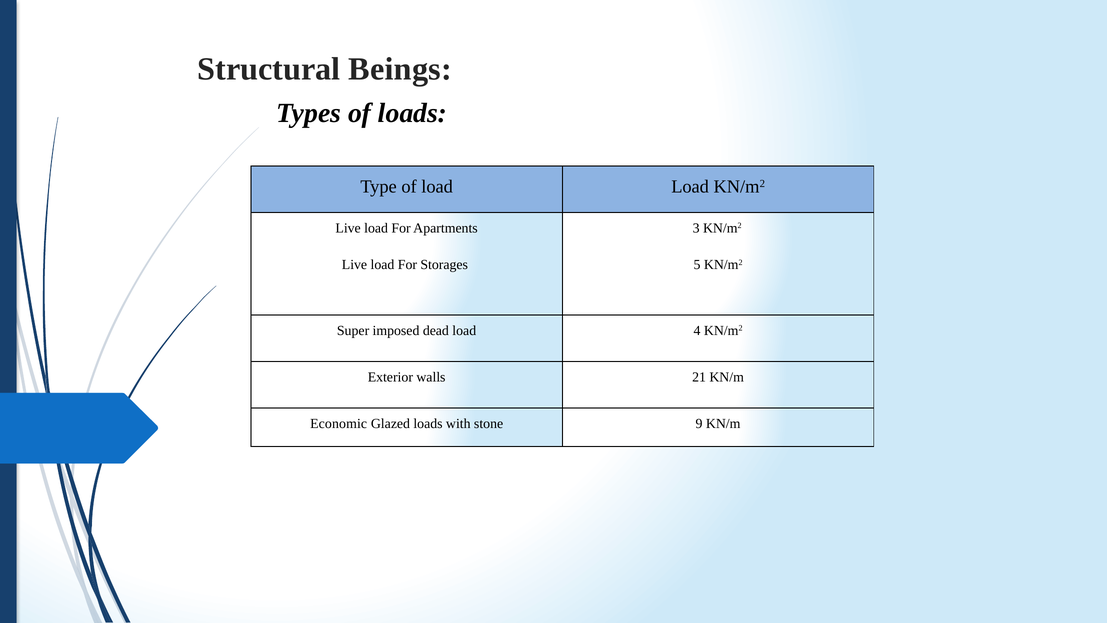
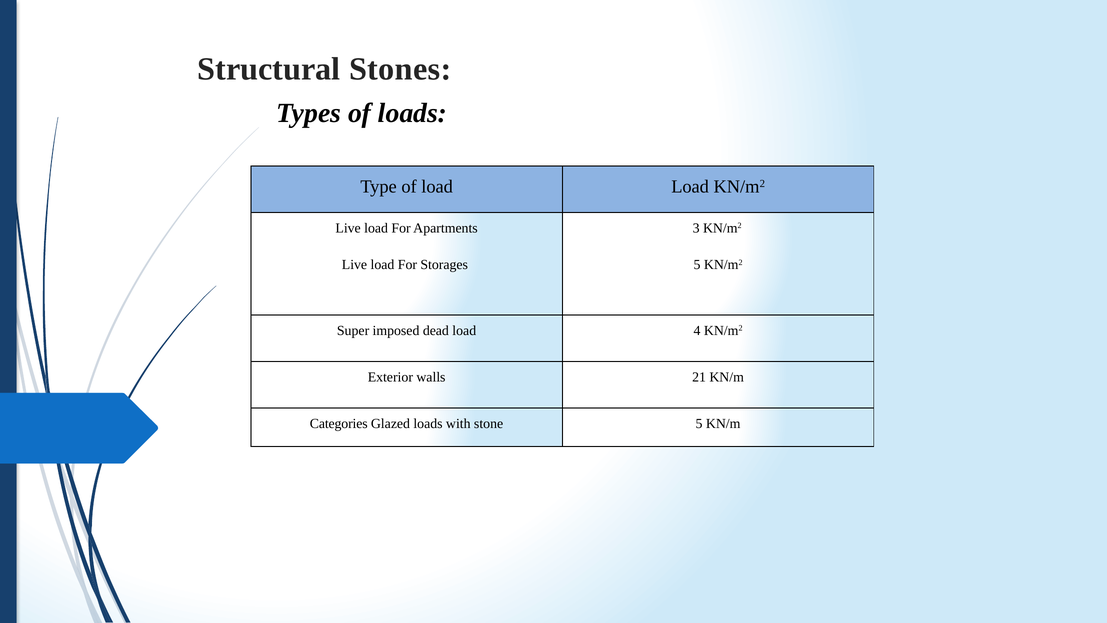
Beings: Beings -> Stones
Economic: Economic -> Categories
9 at (699, 423): 9 -> 5
